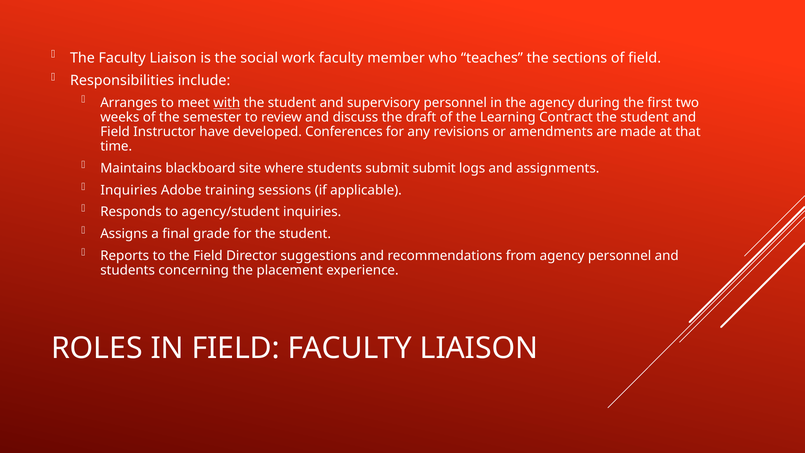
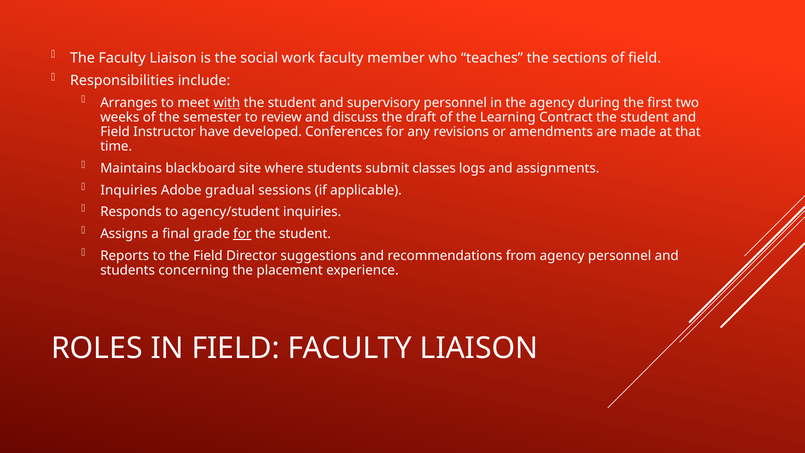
submit submit: submit -> classes
training: training -> gradual
for at (242, 234) underline: none -> present
